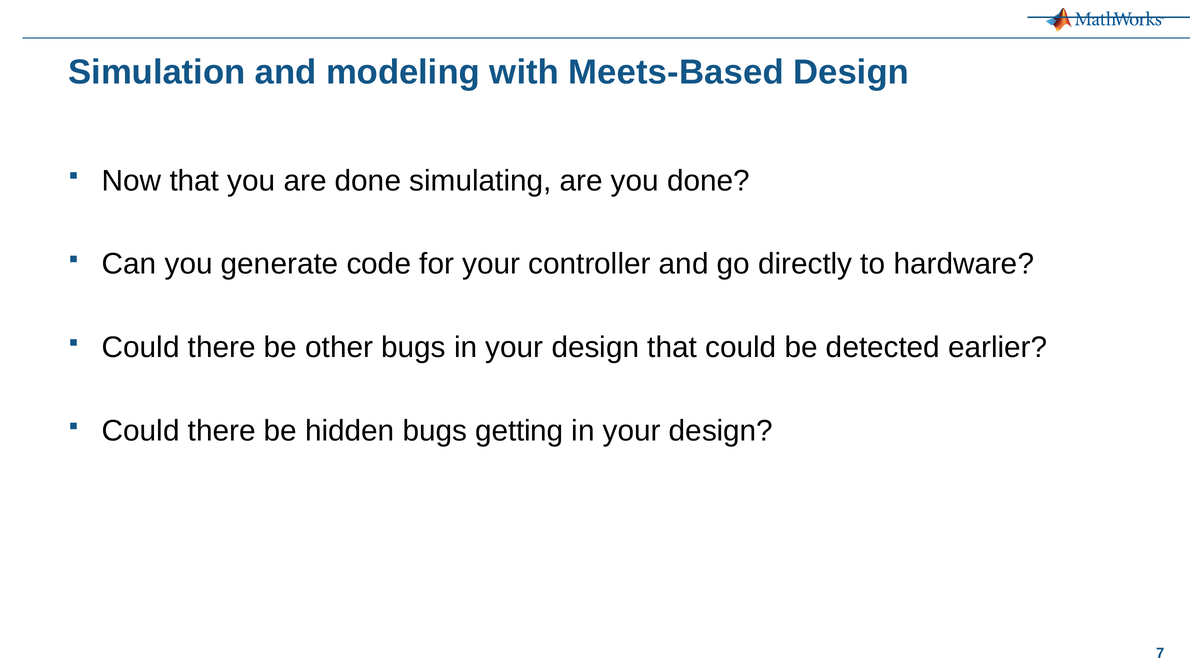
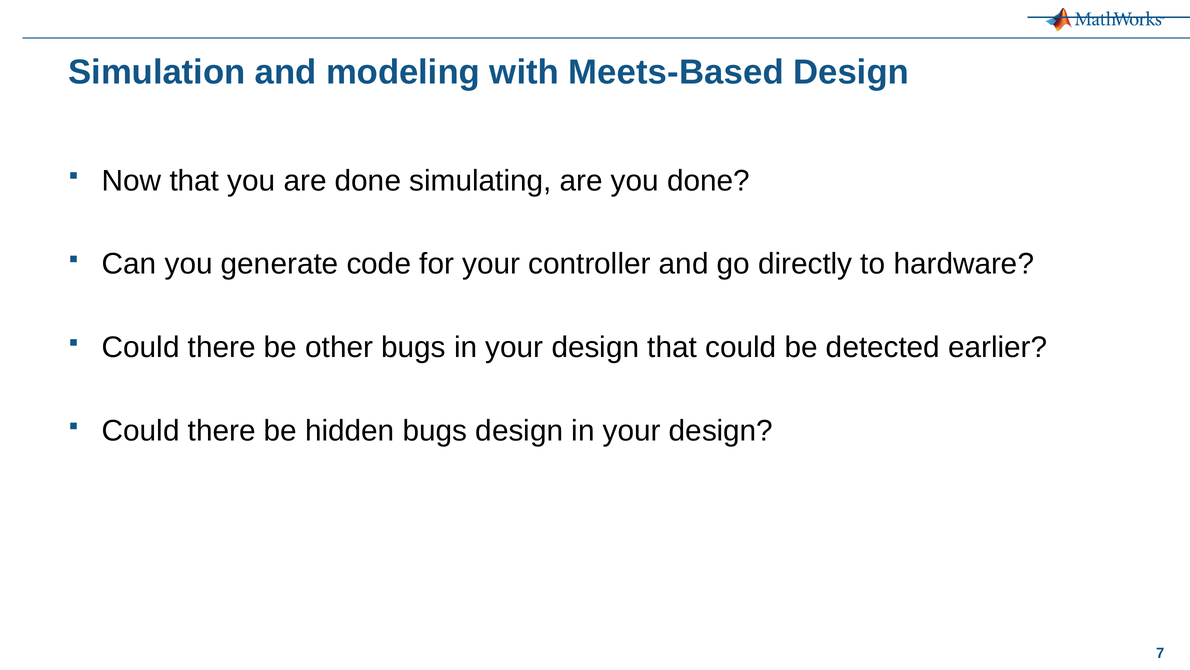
bugs getting: getting -> design
